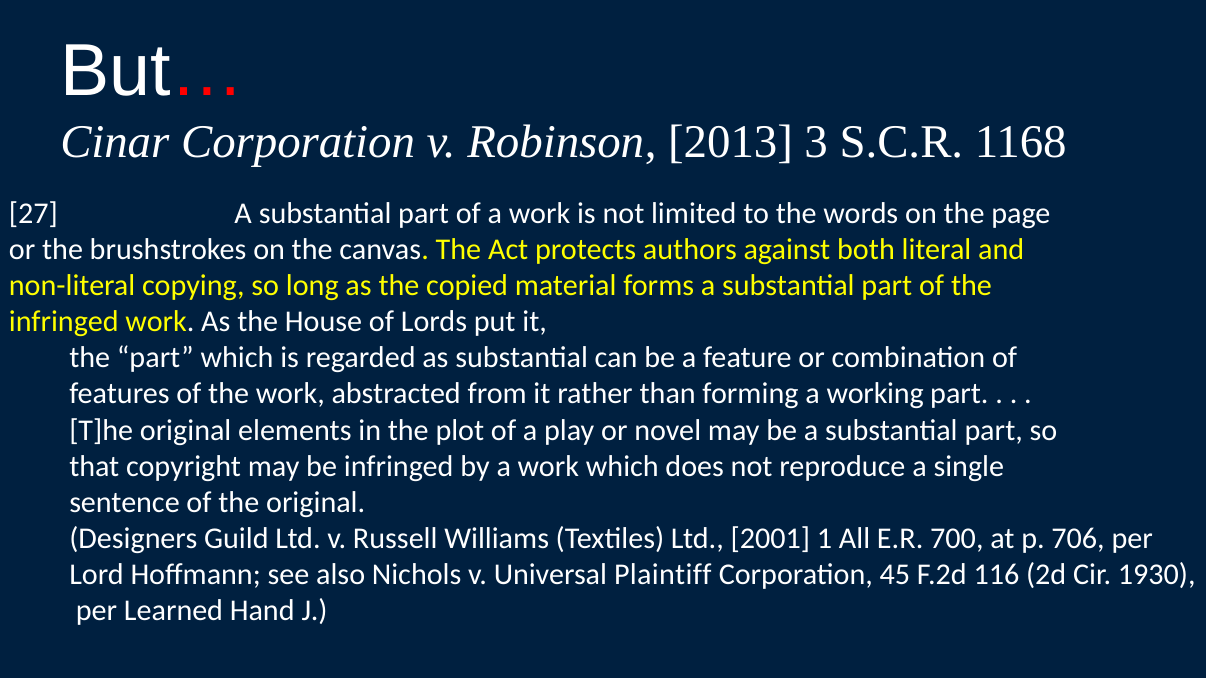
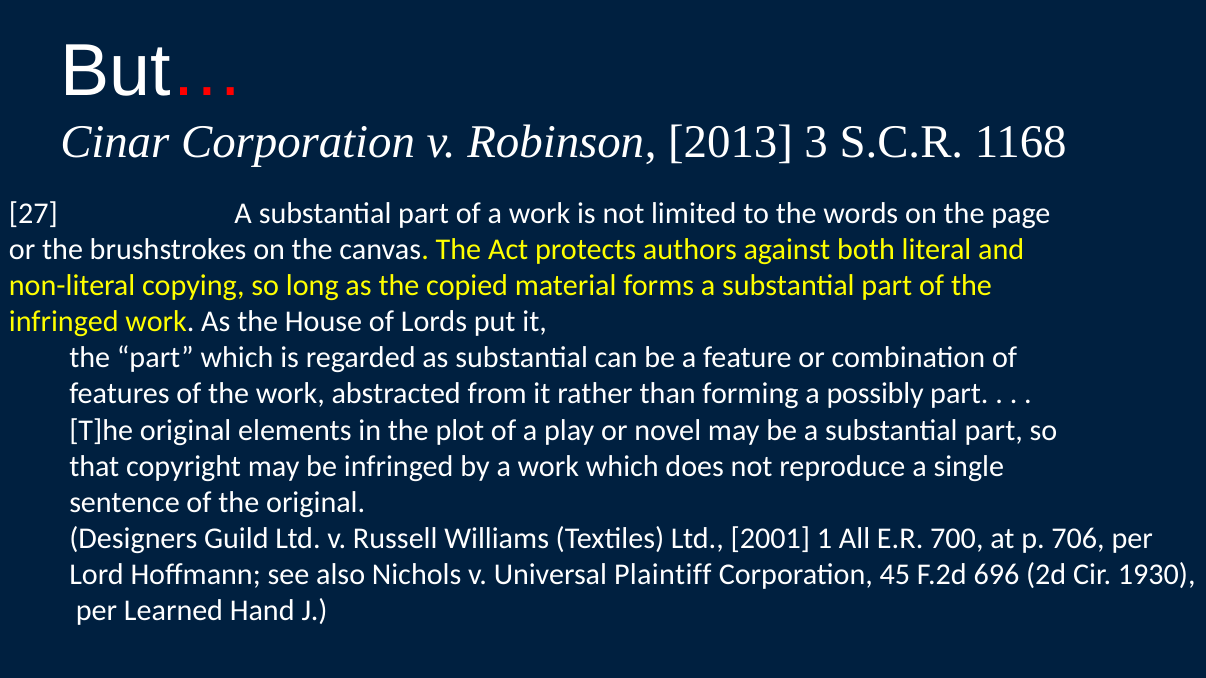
working: working -> possibly
116: 116 -> 696
